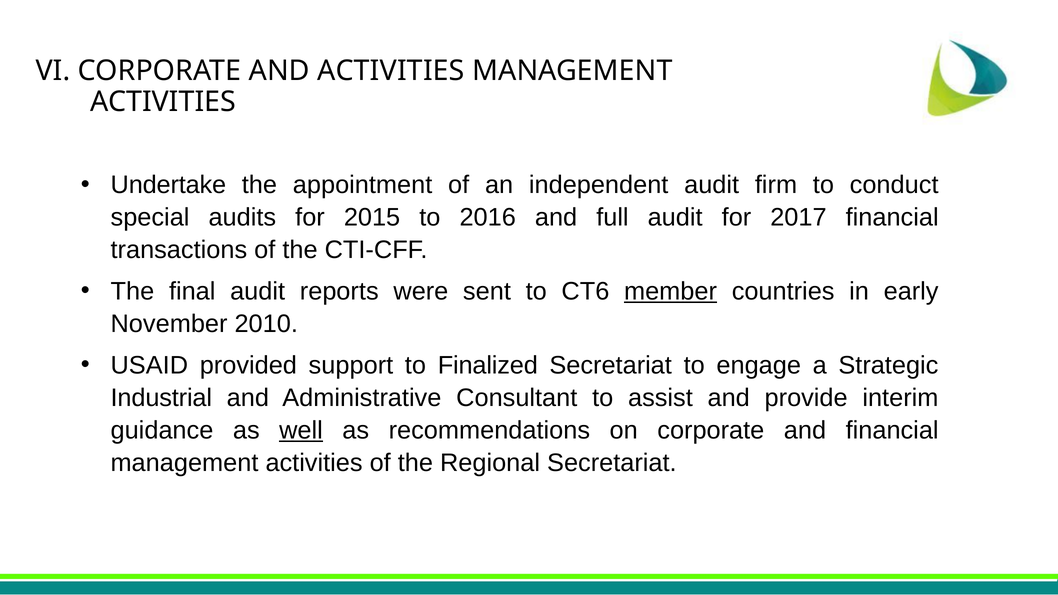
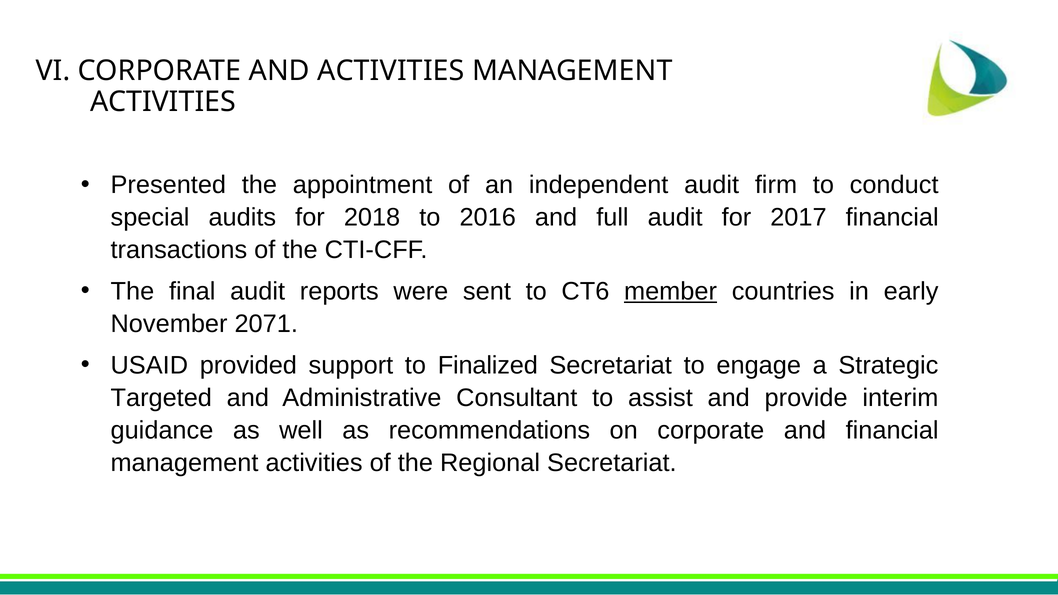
Undertake: Undertake -> Presented
2015: 2015 -> 2018
2010: 2010 -> 2071
Industrial: Industrial -> Targeted
well underline: present -> none
